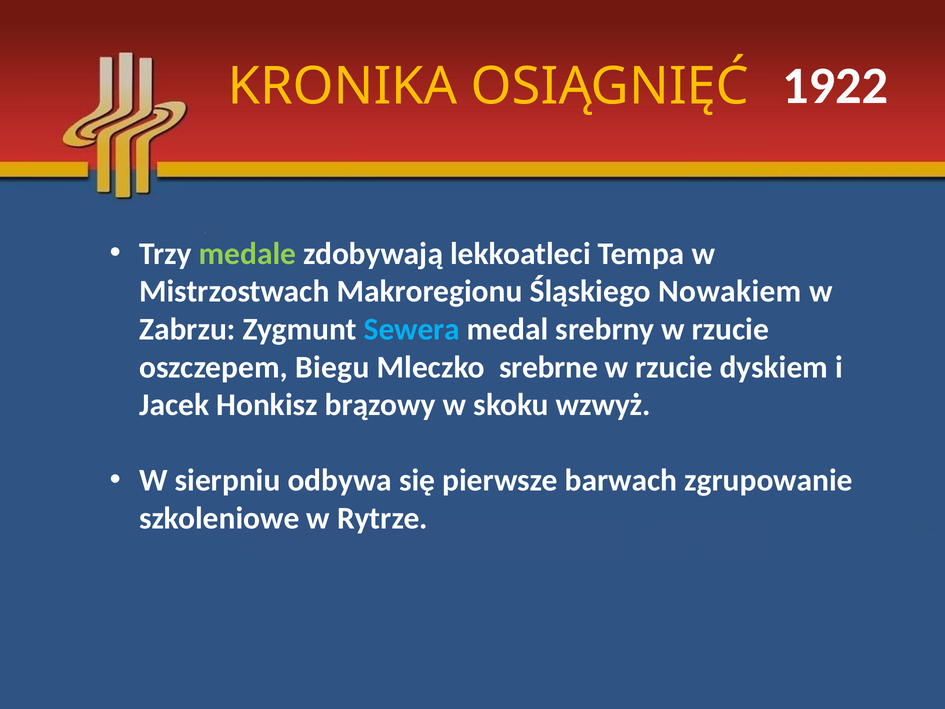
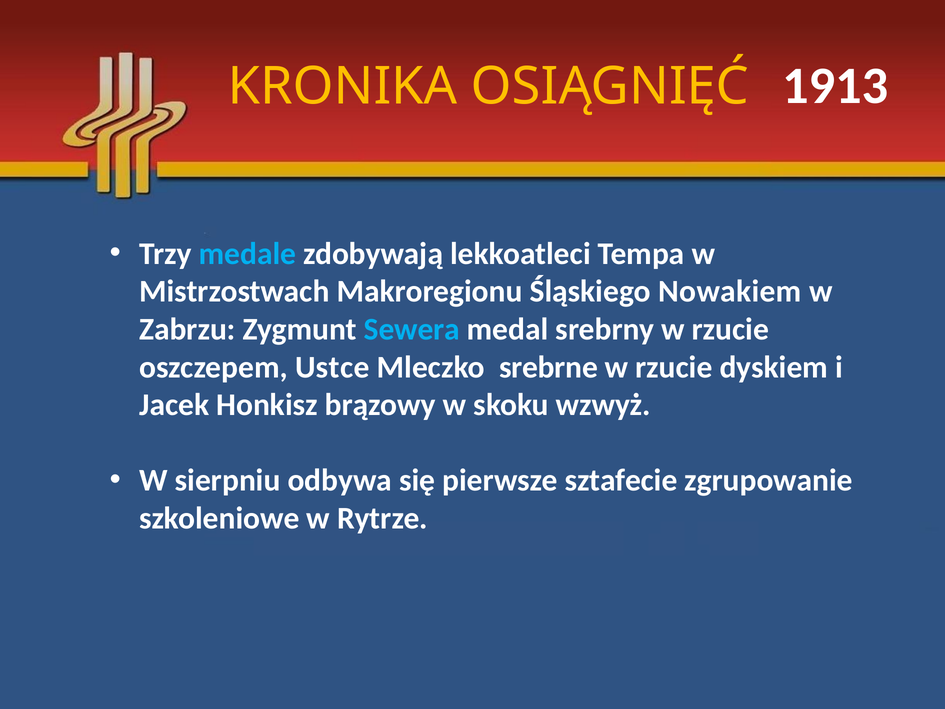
1922: 1922 -> 1913
medale colour: light green -> light blue
Biegu: Biegu -> Ustce
barwach: barwach -> sztafecie
